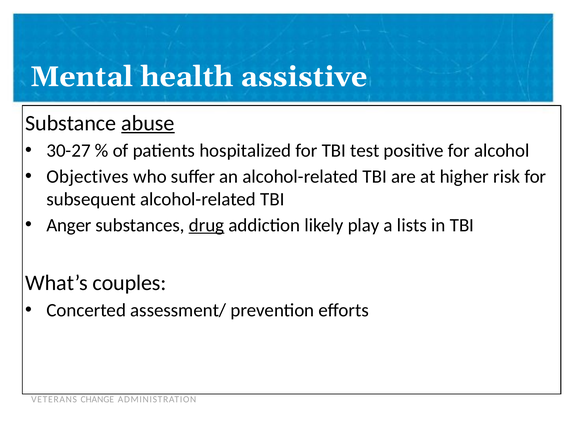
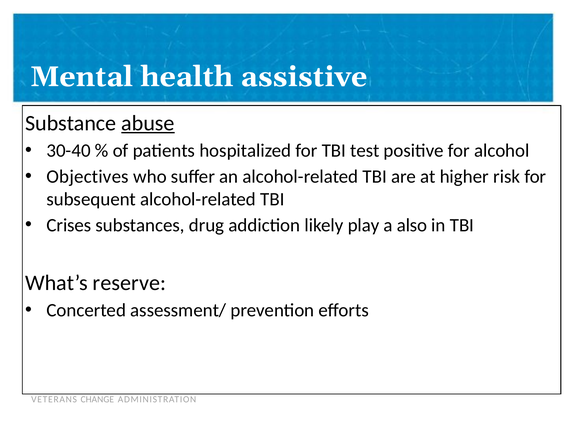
30-27: 30-27 -> 30-40
Anger: Anger -> Crises
drug underline: present -> none
lists: lists -> also
couples: couples -> reserve
